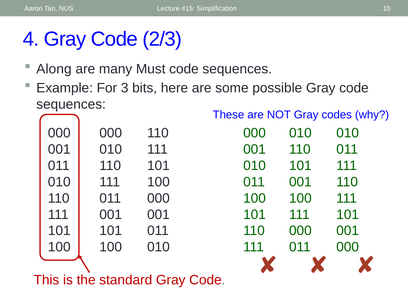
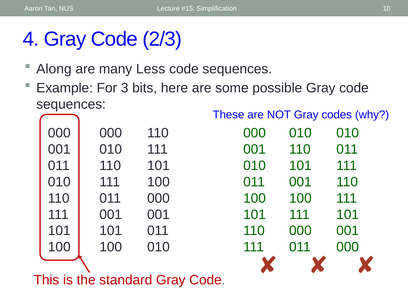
Must: Must -> Less
